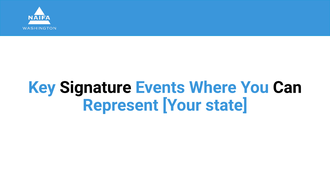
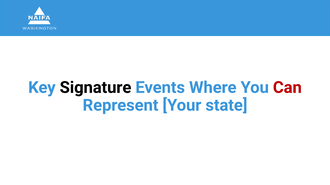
Can colour: black -> red
